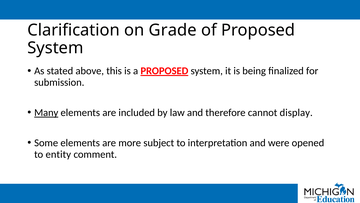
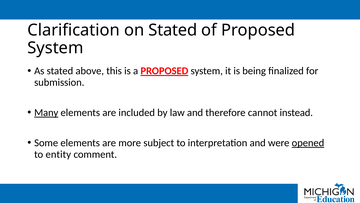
on Grade: Grade -> Stated
display: display -> instead
opened underline: none -> present
